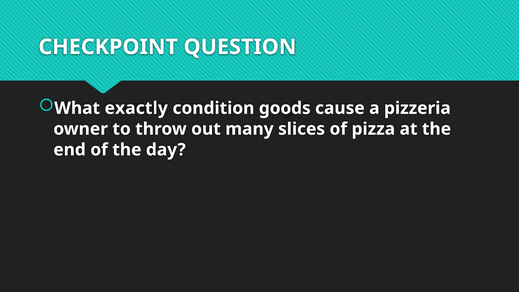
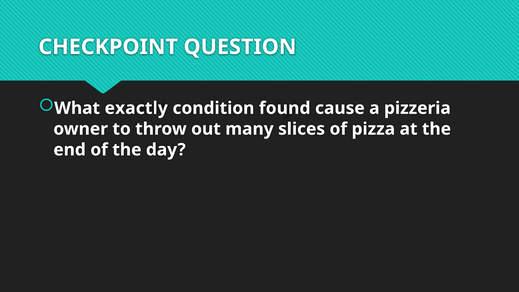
goods: goods -> found
